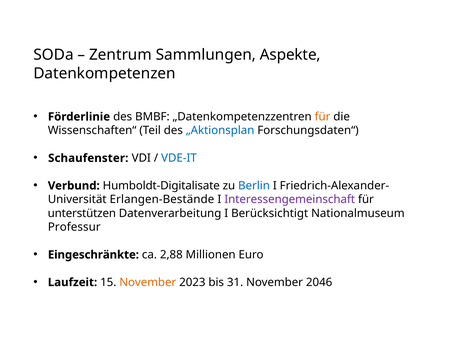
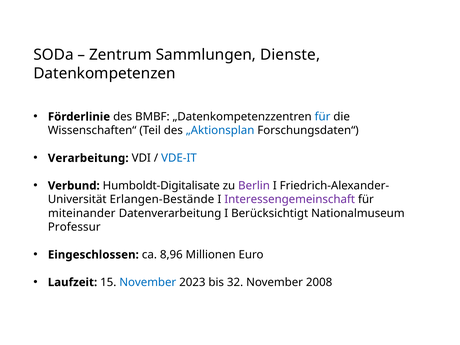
Aspekte: Aspekte -> Dienste
für at (323, 117) colour: orange -> blue
Schaufenster: Schaufenster -> Verarbeitung
Berlin colour: blue -> purple
unterstützen: unterstützen -> miteinander
Eingeschränkte: Eingeschränkte -> Eingeschlossen
2,88: 2,88 -> 8,96
November at (148, 282) colour: orange -> blue
31: 31 -> 32
2046: 2046 -> 2008
